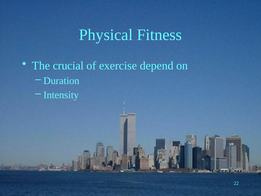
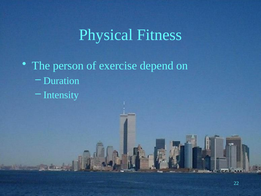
crucial: crucial -> person
